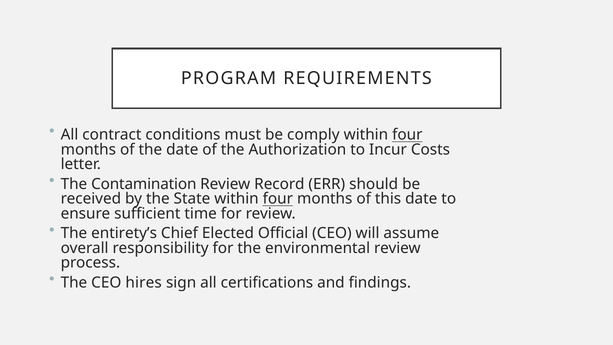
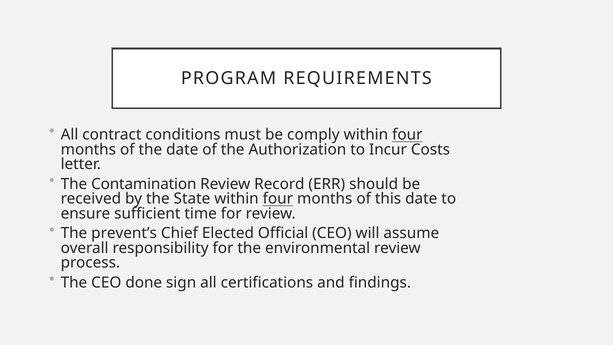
entirety’s: entirety’s -> prevent’s
hires: hires -> done
